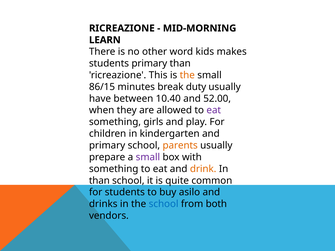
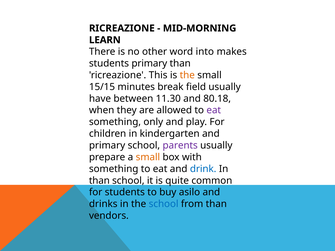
kids: kids -> into
86/15: 86/15 -> 15/15
duty: duty -> field
10.40: 10.40 -> 11.30
52.00: 52.00 -> 80.18
girls: girls -> only
parents colour: orange -> purple
small at (148, 157) colour: purple -> orange
drink colour: orange -> blue
from both: both -> than
